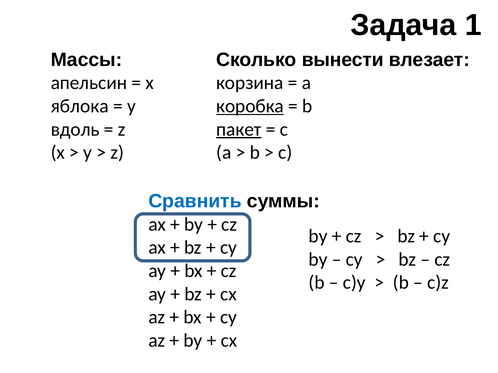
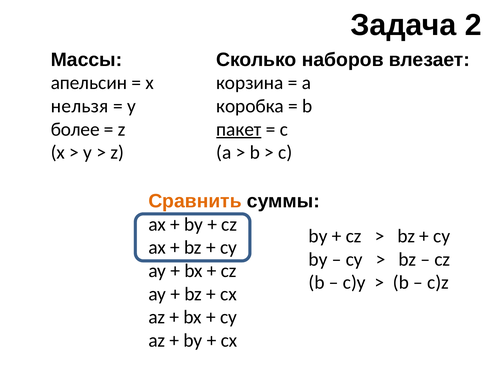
1: 1 -> 2
вынести: вынести -> наборов
яблока: яблока -> нельзя
коробка underline: present -> none
вдоль: вдоль -> более
Сравнить colour: blue -> orange
